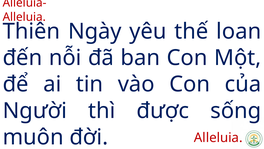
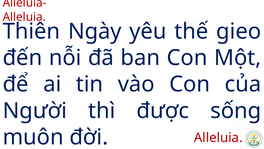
loan: loan -> gieo
